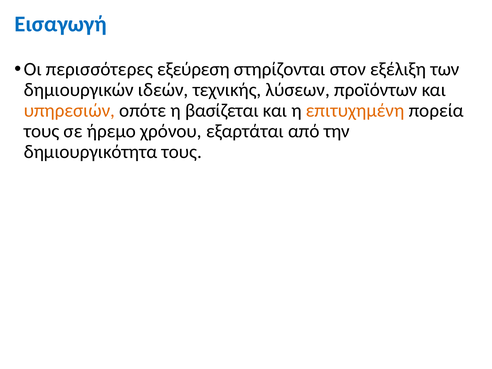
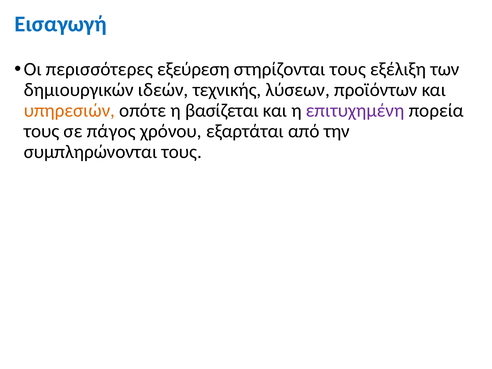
στηρίζονται στον: στον -> τους
επιτυχημένη colour: orange -> purple
ήρεμο: ήρεμο -> πάγος
δημιουργικότητα: δημιουργικότητα -> συμπληρώνονται
